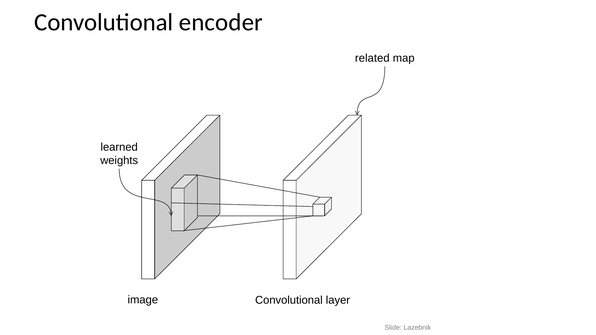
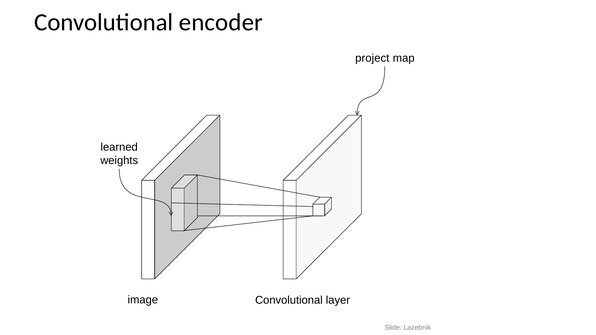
related: related -> project
